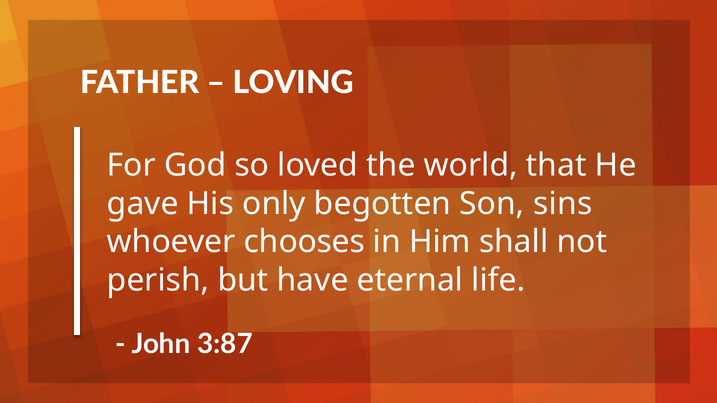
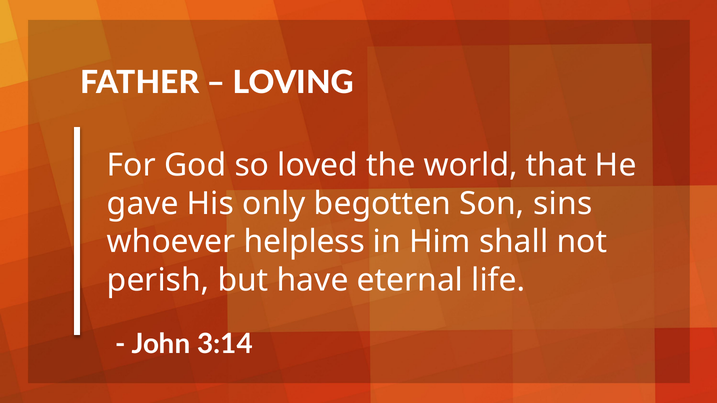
chooses: chooses -> helpless
3:87: 3:87 -> 3:14
